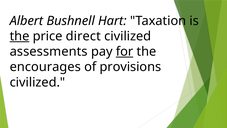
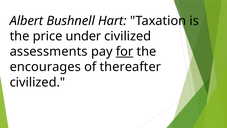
the at (20, 36) underline: present -> none
direct: direct -> under
provisions: provisions -> thereafter
